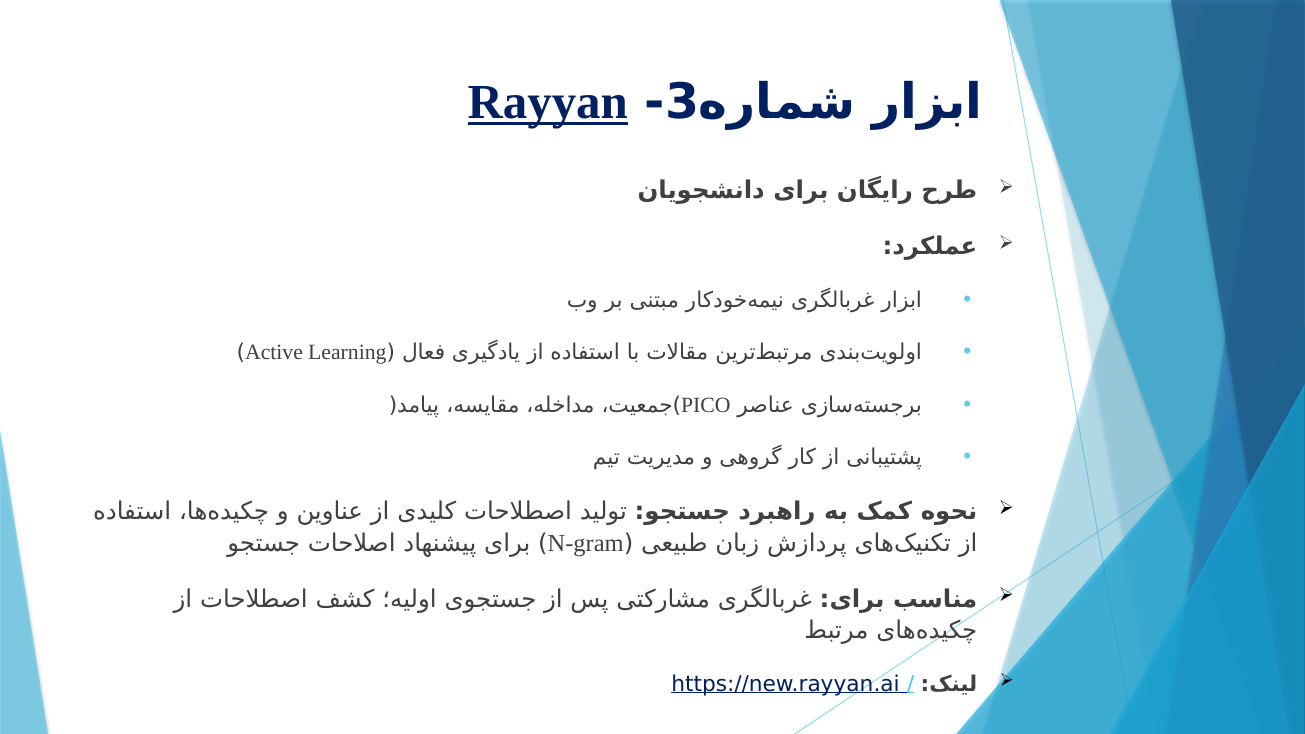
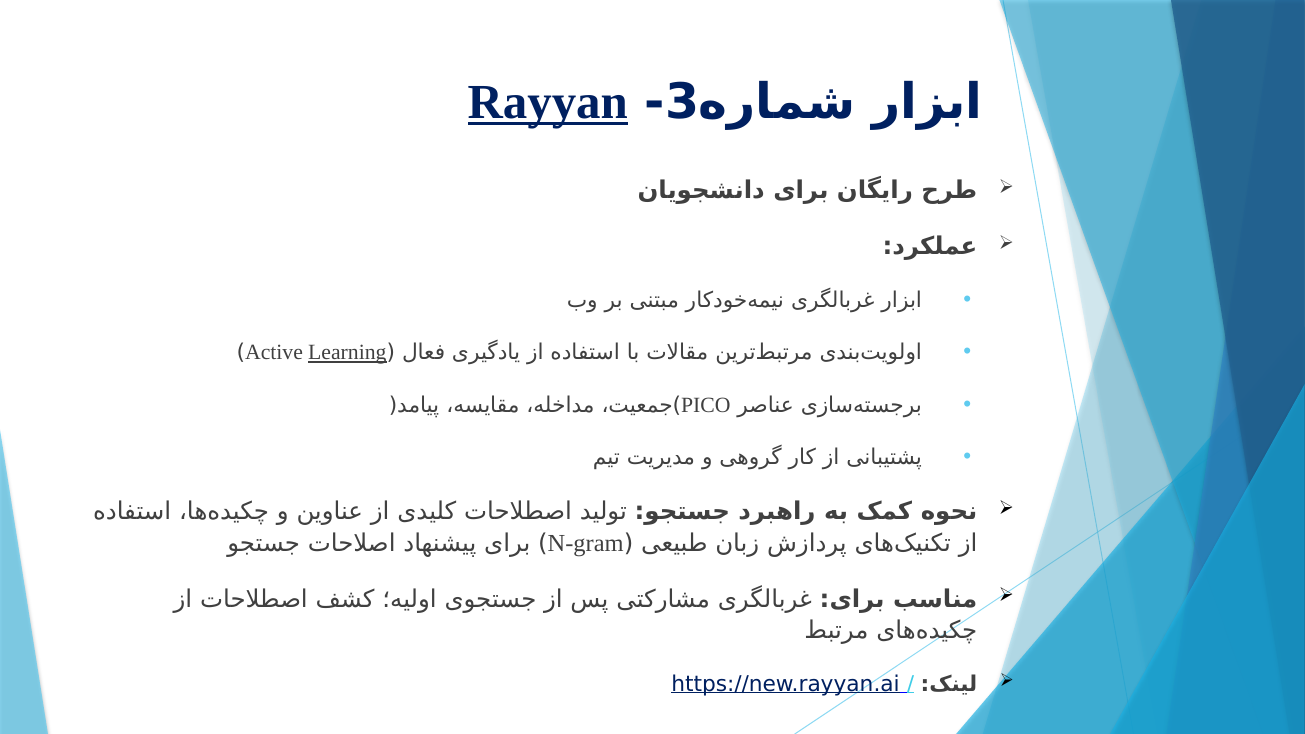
Learning underline: none -> present
